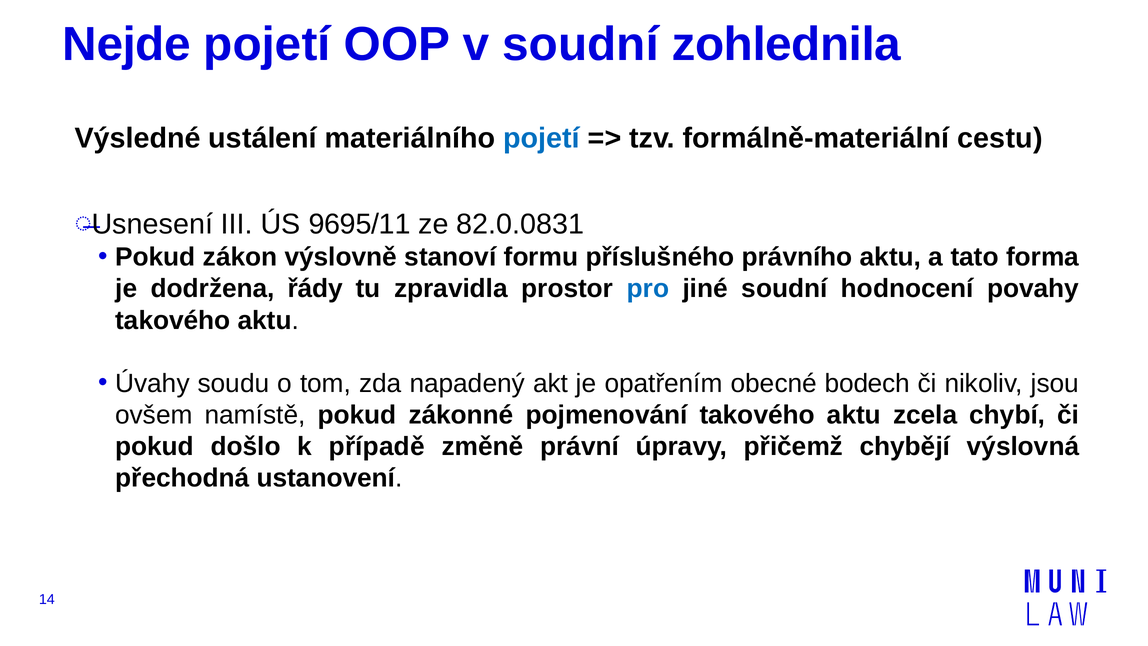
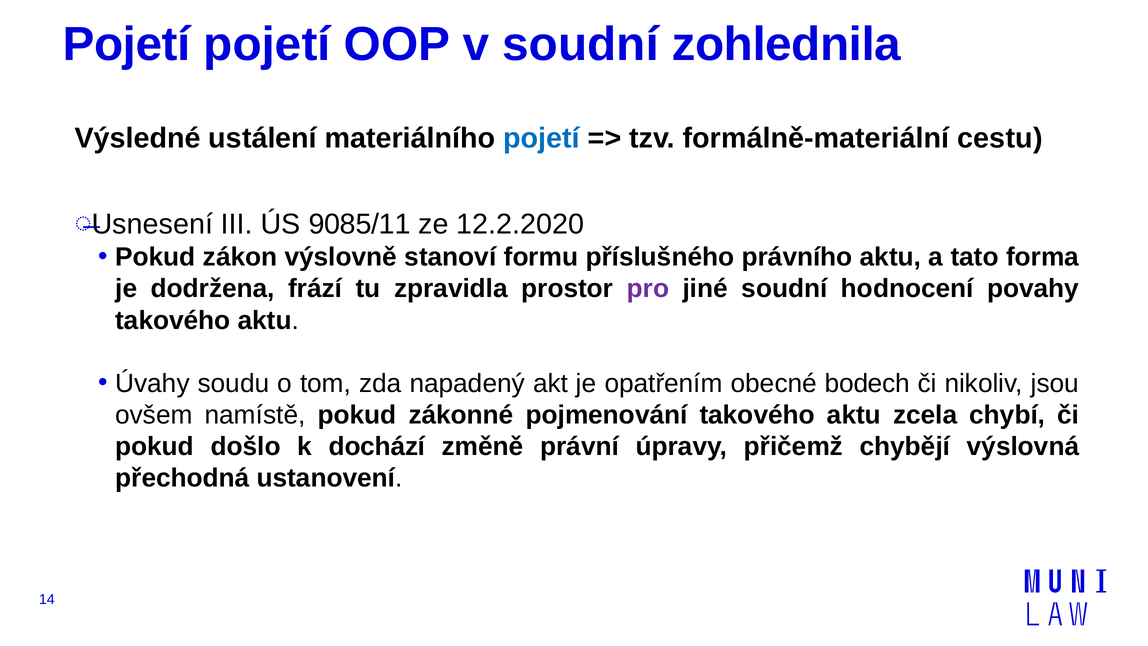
Nejde at (127, 44): Nejde -> Pojetí
9695/11: 9695/11 -> 9085/11
82.0.0831: 82.0.0831 -> 12.2.2020
řády: řády -> frází
pro colour: blue -> purple
případě: případě -> dochází
